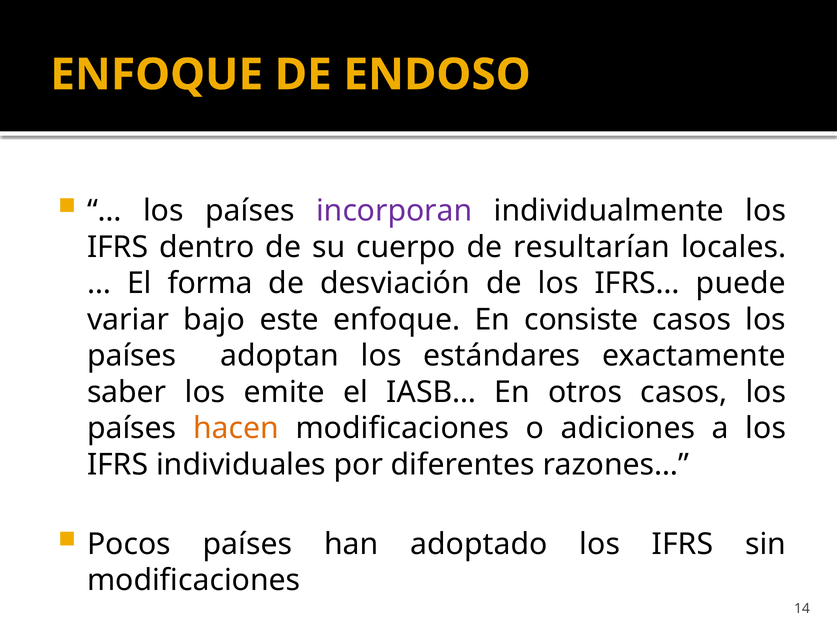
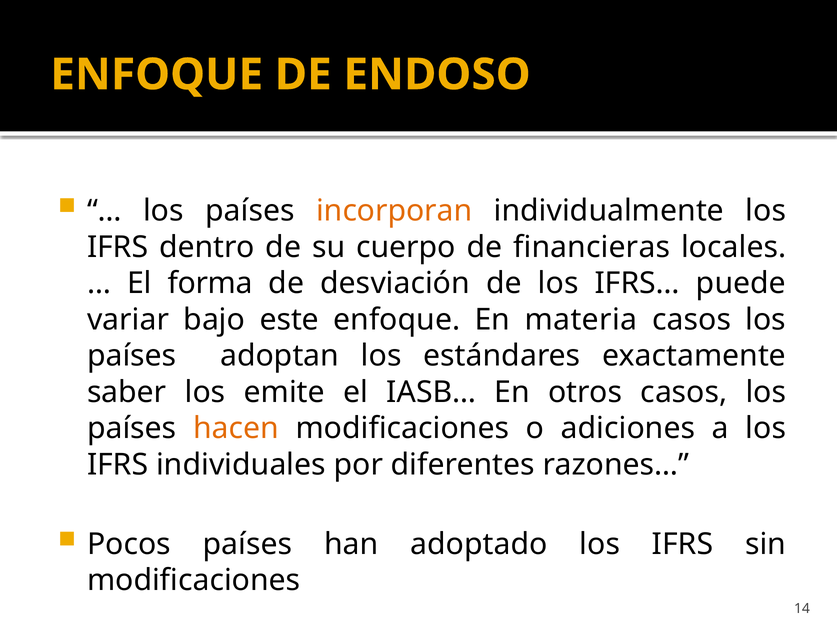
incorporan colour: purple -> orange
resultarían: resultarían -> financieras
consiste: consiste -> materia
